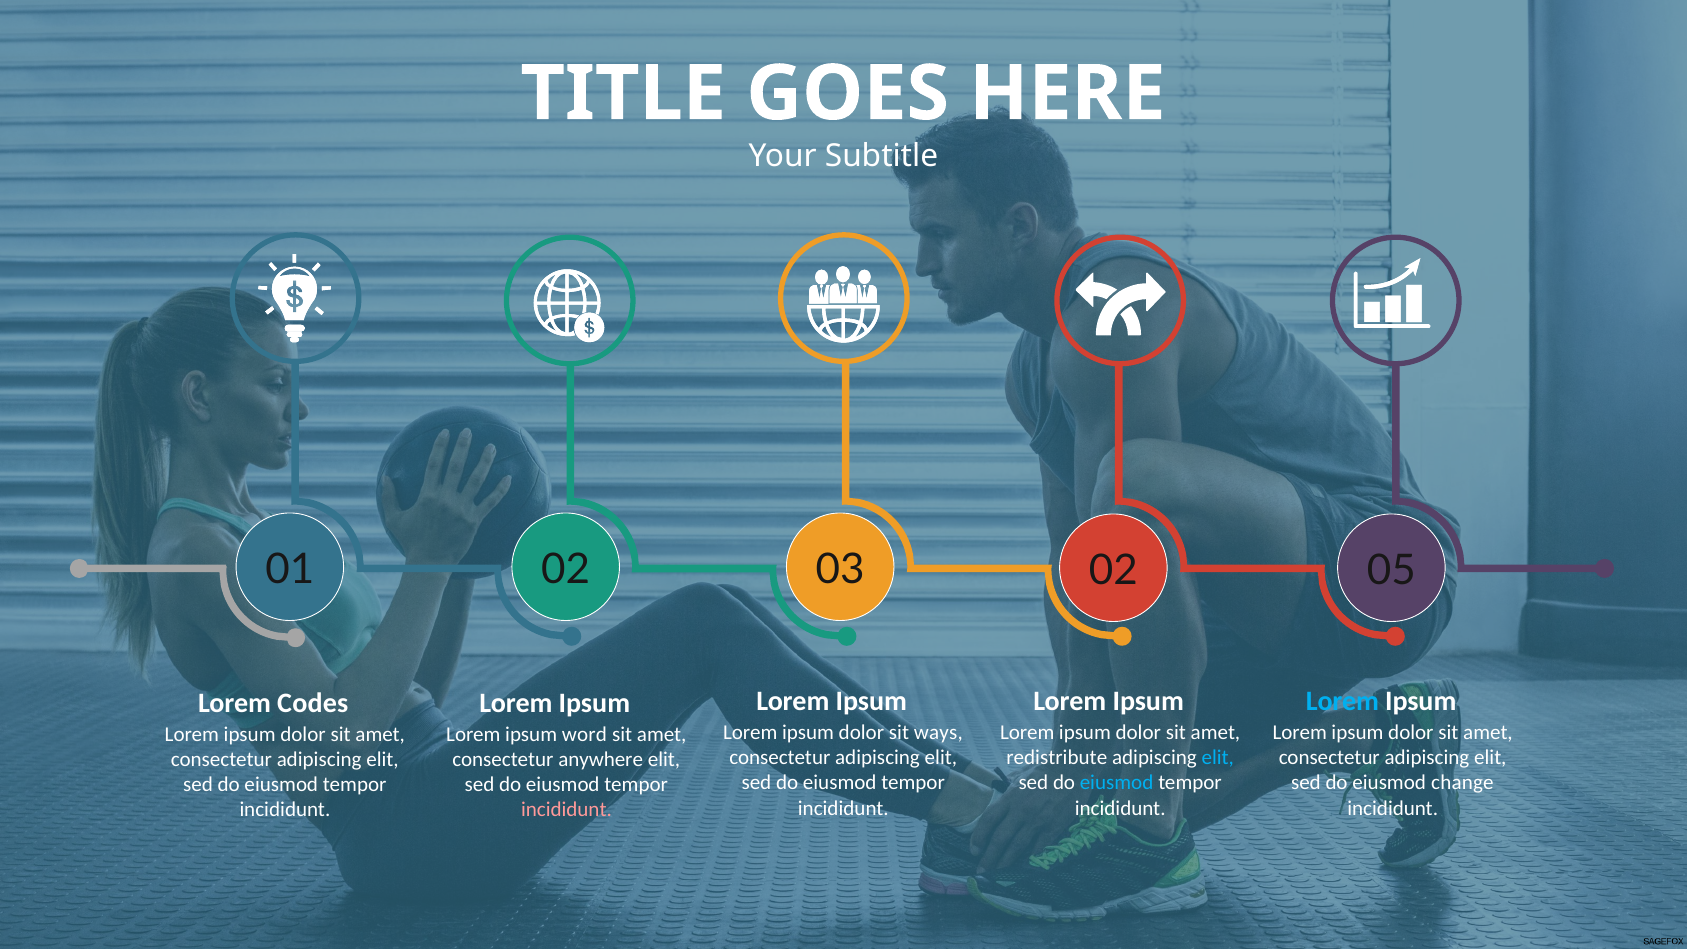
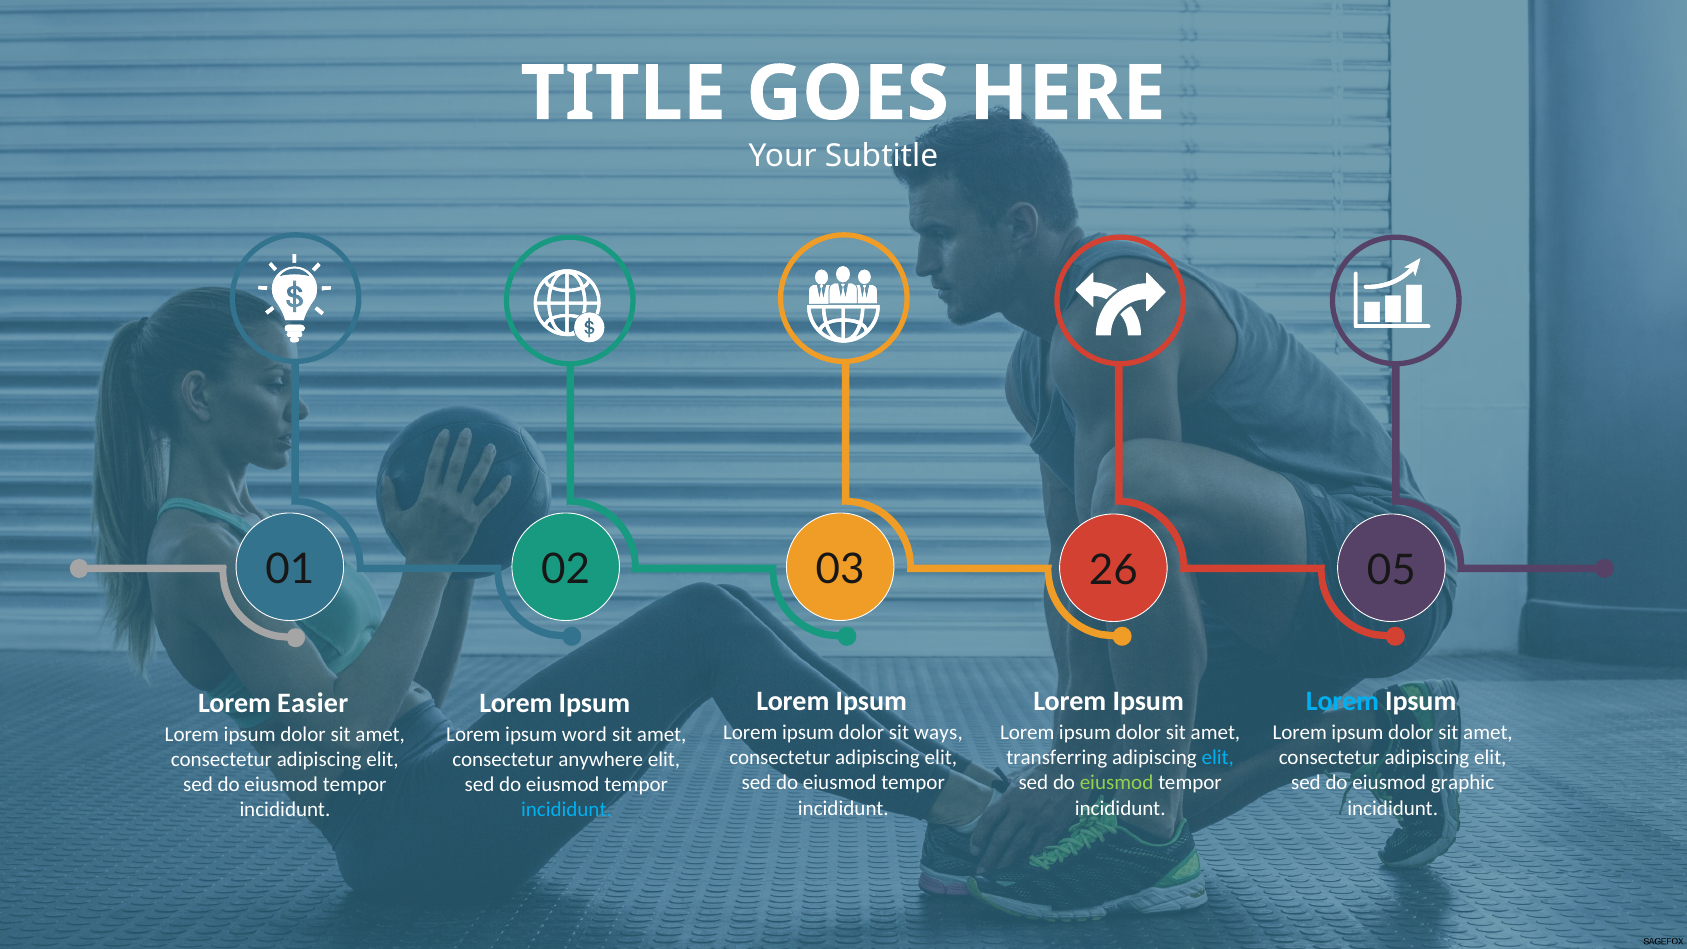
03 02: 02 -> 26
Codes: Codes -> Easier
redistribute: redistribute -> transferring
eiusmod at (1117, 783) colour: light blue -> light green
change: change -> graphic
incididunt at (566, 810) colour: pink -> light blue
